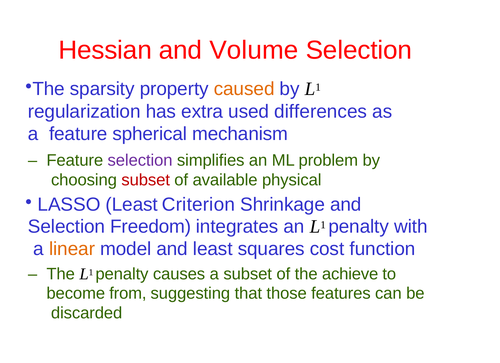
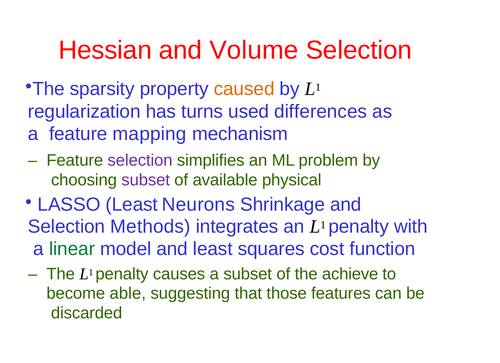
extra: extra -> turns
spherical: spherical -> mapping
subset at (146, 180) colour: red -> purple
Criterion: Criterion -> Neurons
Freedom: Freedom -> Methods
linear colour: orange -> green
from: from -> able
